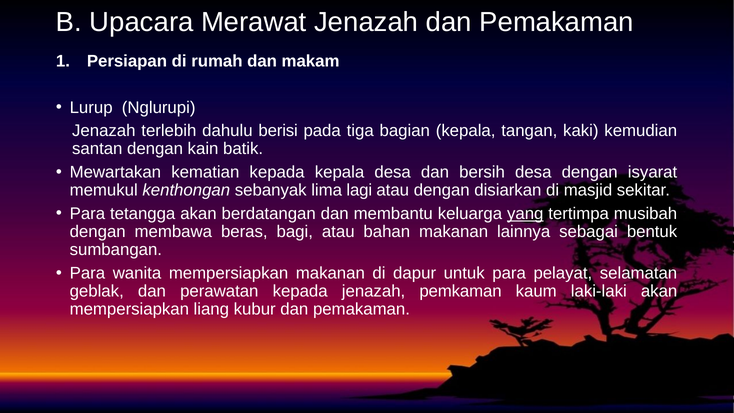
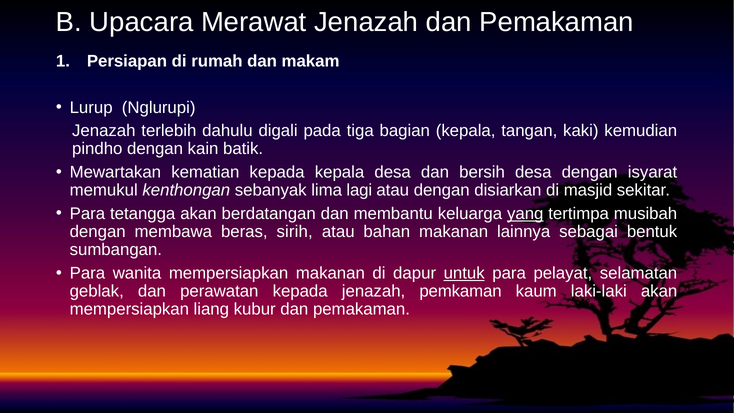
berisi: berisi -> digali
santan: santan -> pindho
bagi: bagi -> sirih
untuk underline: none -> present
